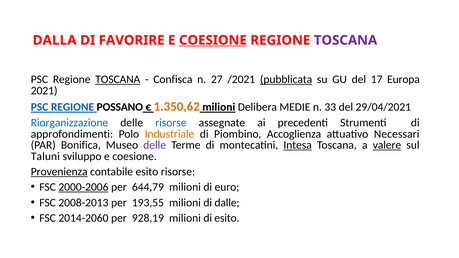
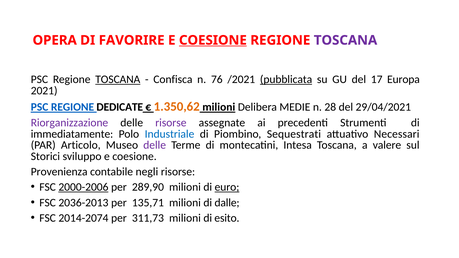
DALLA: DALLA -> OPERA
27: 27 -> 76
POSSANO: POSSANO -> DEDICATE
33: 33 -> 28
Riorganizzazione colour: blue -> purple
risorse at (171, 123) colour: blue -> purple
approfondimenti: approfondimenti -> immediatamente
Industriale colour: orange -> blue
Accoglienza: Accoglienza -> Sequestrati
Bonifica: Bonifica -> Articolo
Intesa underline: present -> none
valere underline: present -> none
Taluni: Taluni -> Storici
Provenienza underline: present -> none
contabile esito: esito -> negli
644,79: 644,79 -> 289,90
euro underline: none -> present
2008-2013: 2008-2013 -> 2036-2013
193,55: 193,55 -> 135,71
2014-2060: 2014-2060 -> 2014-2074
928,19: 928,19 -> 311,73
